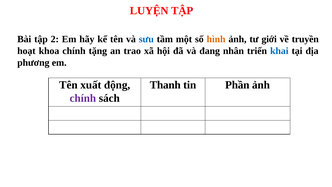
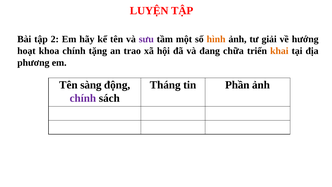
sưu colour: blue -> purple
giới: giới -> giải
truyền: truyền -> hướng
nhân: nhân -> chữa
khai colour: blue -> orange
xuất: xuất -> sàng
Thanh: Thanh -> Tháng
